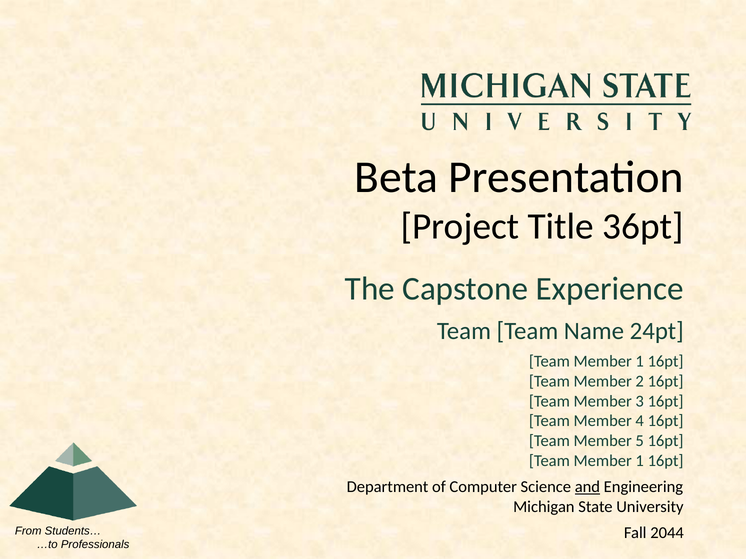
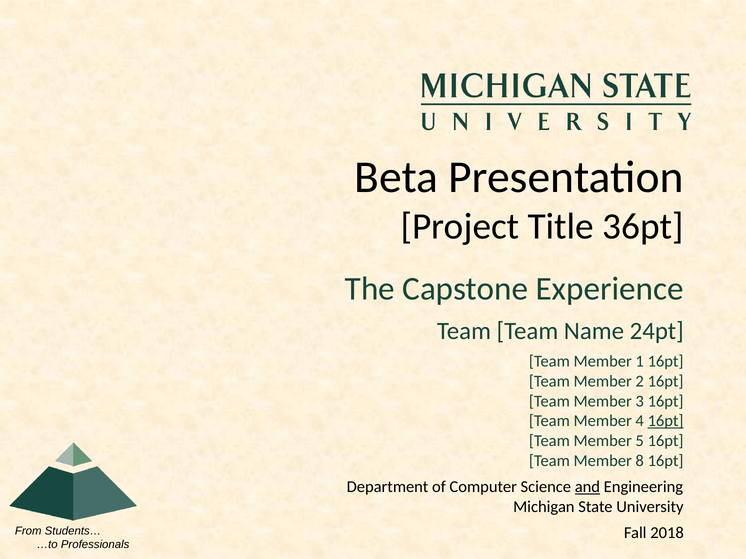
16pt at (666, 421) underline: none -> present
1 at (640, 461): 1 -> 8
2044: 2044 -> 2018
